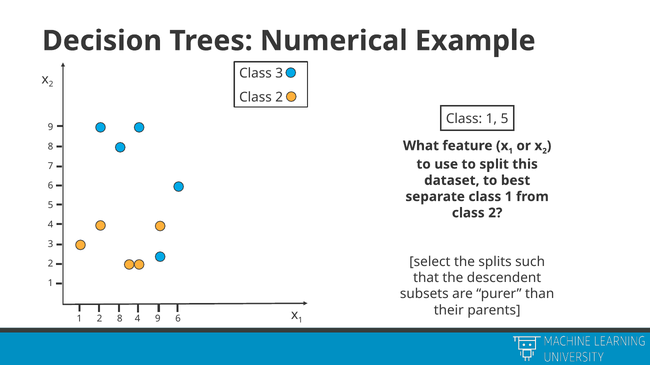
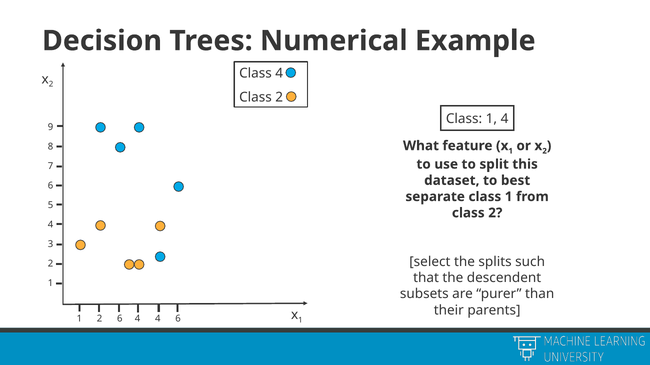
Class 3: 3 -> 4
1 5: 5 -> 4
2 8: 8 -> 6
4 9: 9 -> 4
